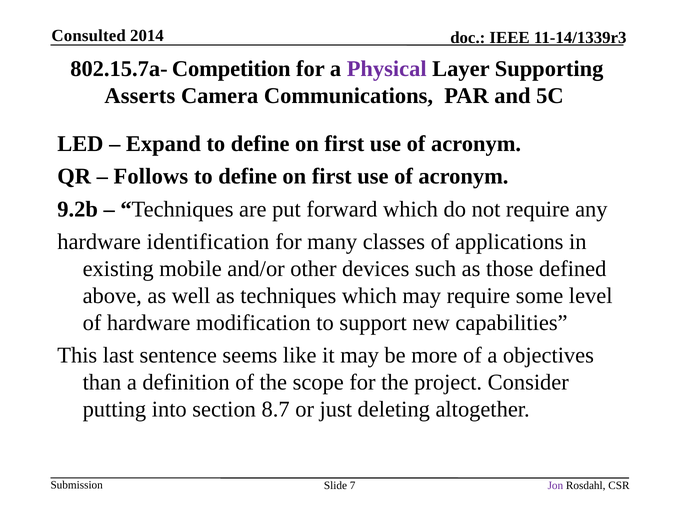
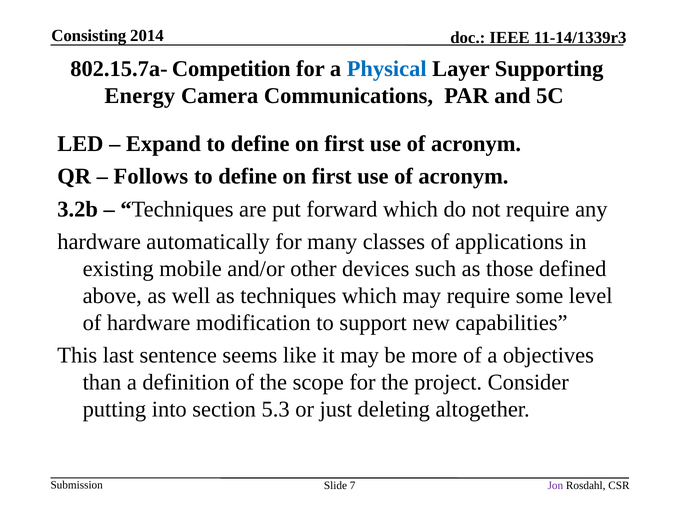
Consulted: Consulted -> Consisting
Physical colour: purple -> blue
Asserts: Asserts -> Energy
9.2b: 9.2b -> 3.2b
identification: identification -> automatically
8.7: 8.7 -> 5.3
